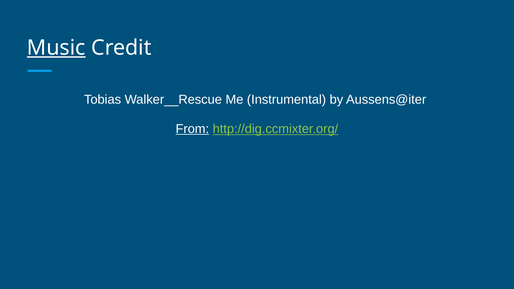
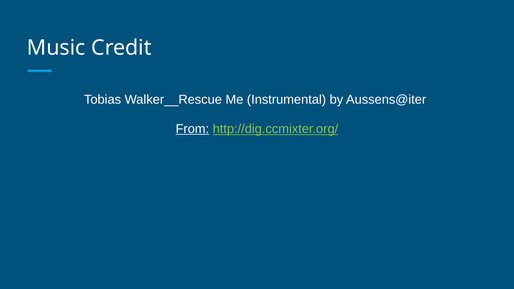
Music underline: present -> none
